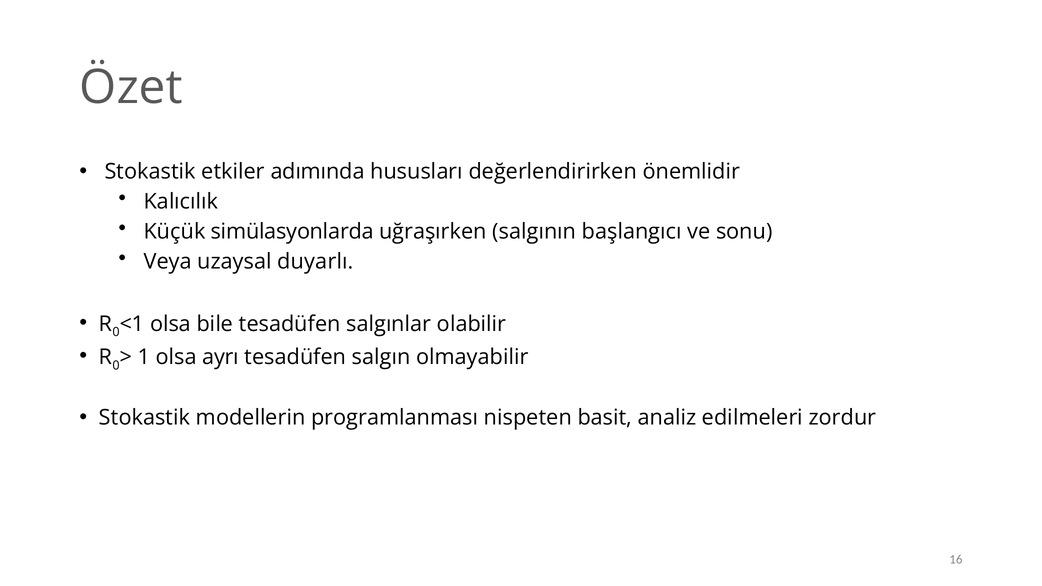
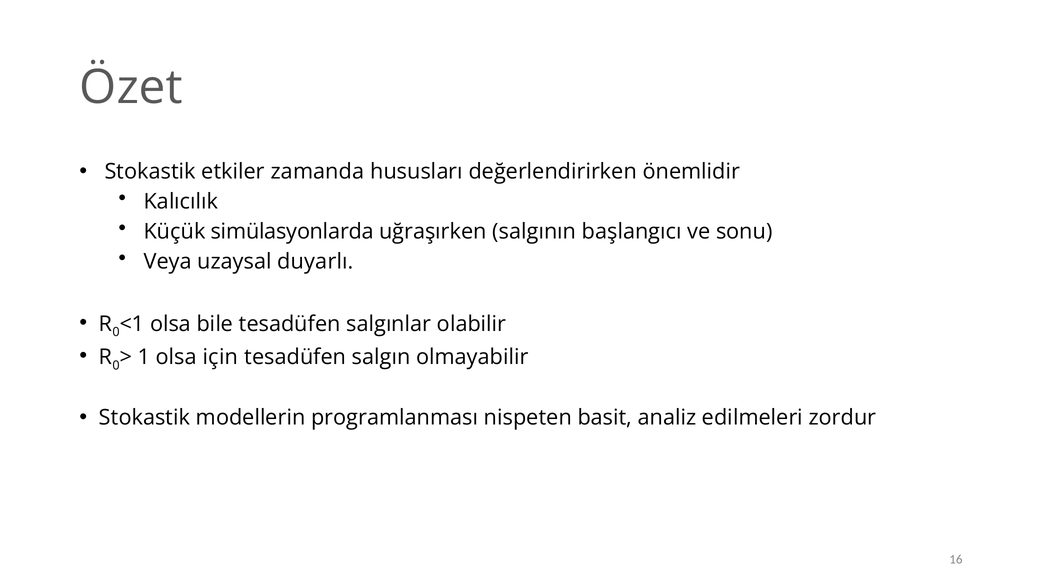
adımında: adımında -> zamanda
ayrı: ayrı -> için
